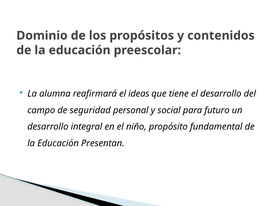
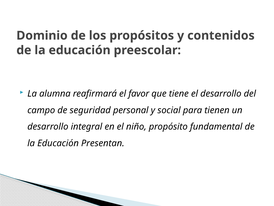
ideas: ideas -> favor
futuro: futuro -> tienen
